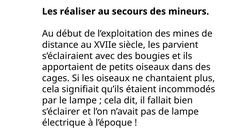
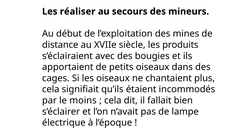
parvient: parvient -> produits
le lampe: lampe -> moins
